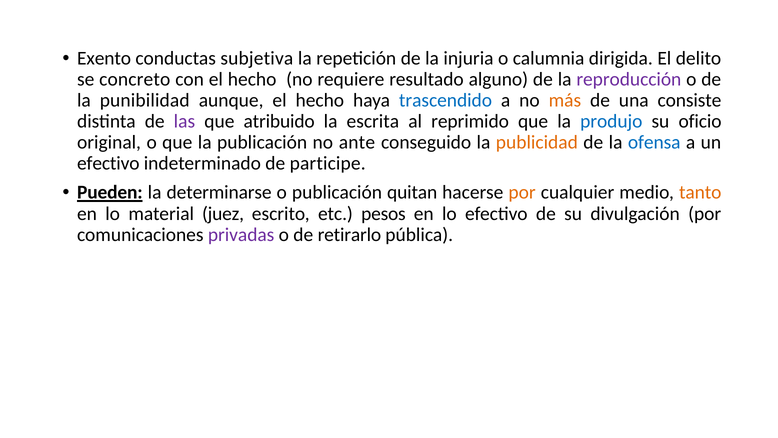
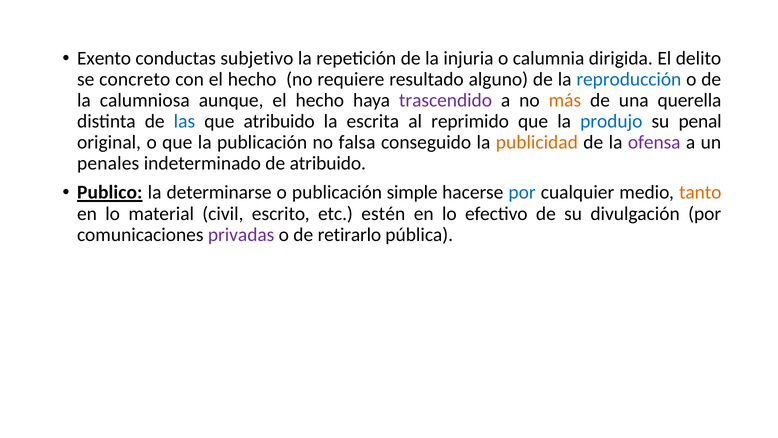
subjetiva: subjetiva -> subjetivo
reproducción colour: purple -> blue
punibilidad: punibilidad -> calumniosa
trascendido colour: blue -> purple
consiste: consiste -> querella
las colour: purple -> blue
oficio: oficio -> penal
ante: ante -> falsa
ofensa colour: blue -> purple
efectivo at (108, 163): efectivo -> penales
de participe: participe -> atribuido
Pueden: Pueden -> Publico
quitan: quitan -> simple
por at (522, 192) colour: orange -> blue
juez: juez -> civil
pesos: pesos -> estén
